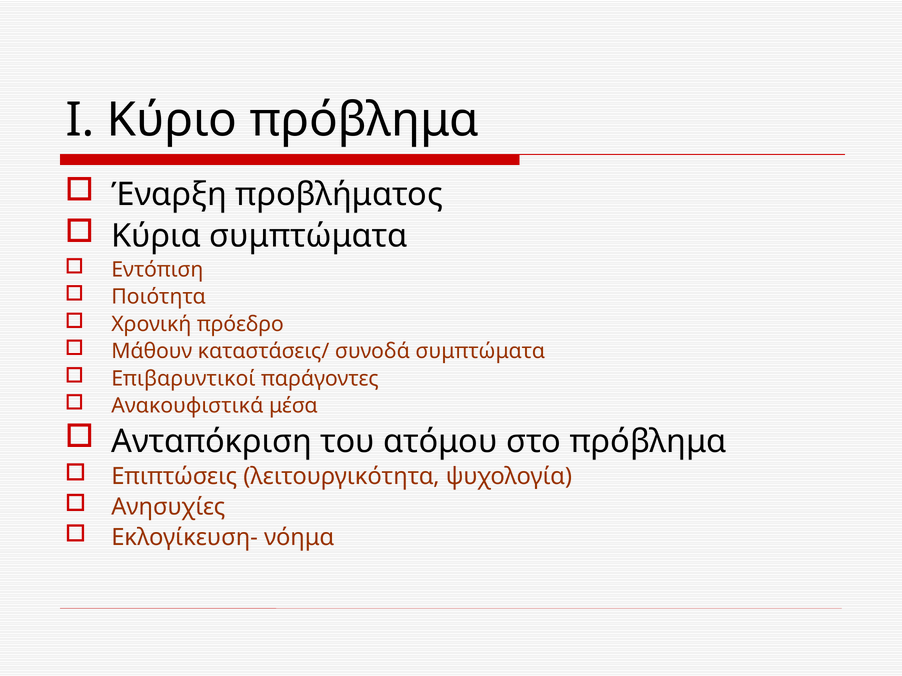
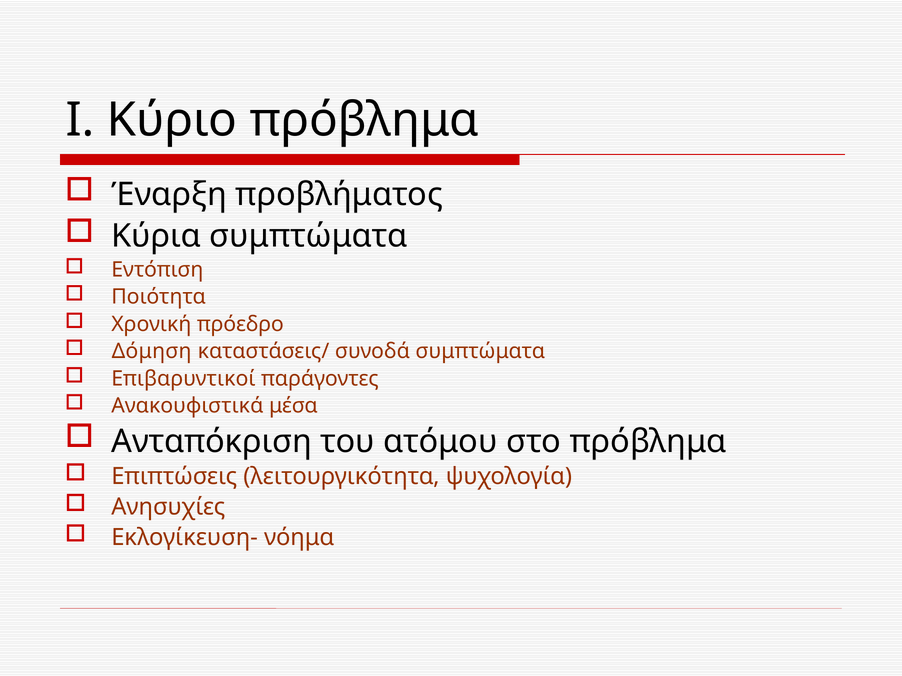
Μάθουν: Μάθουν -> Δόμηση
